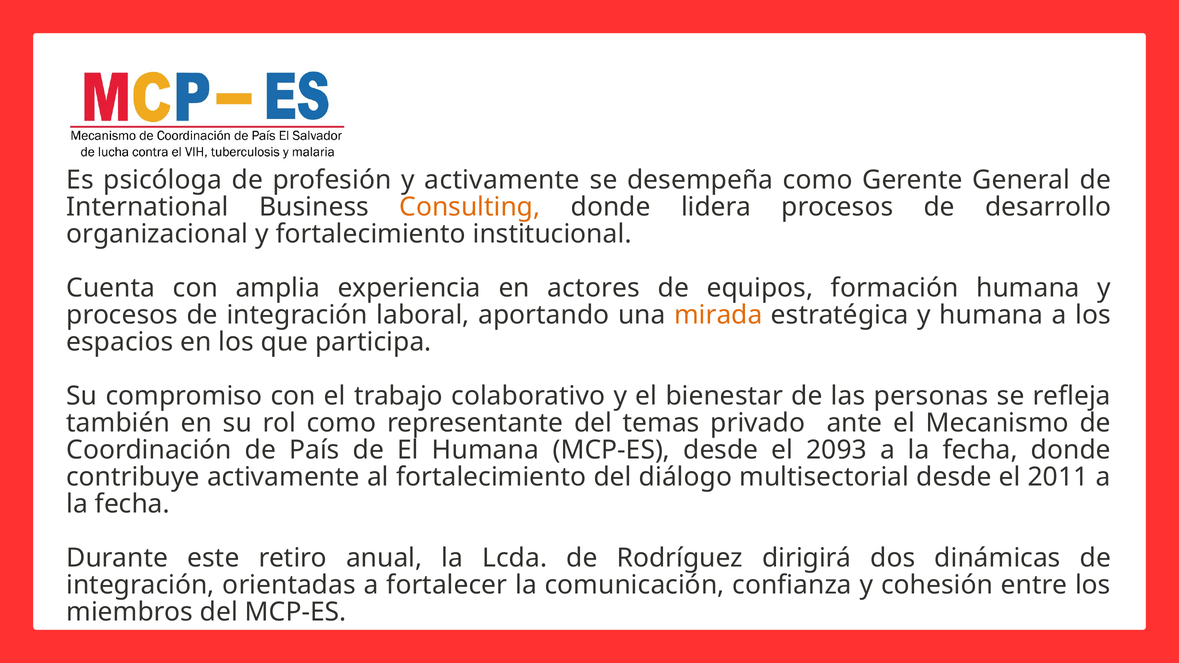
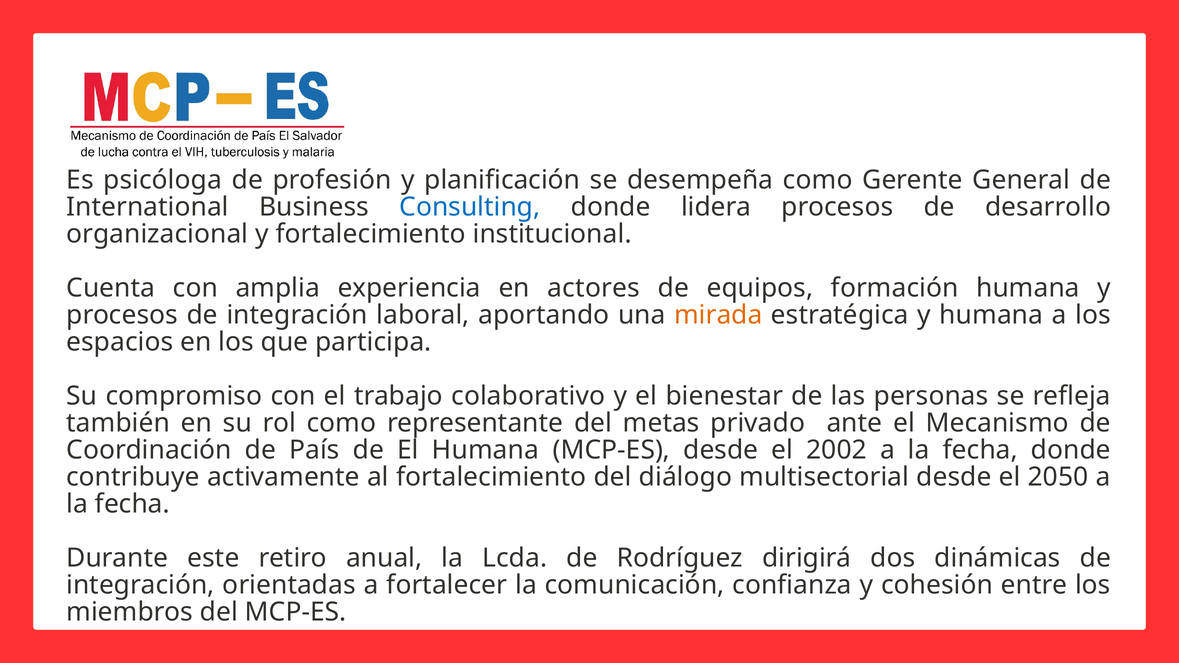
y activamente: activamente -> planificación
Consulting colour: orange -> blue
temas: temas -> metas
2093: 2093 -> 2002
2011: 2011 -> 2050
